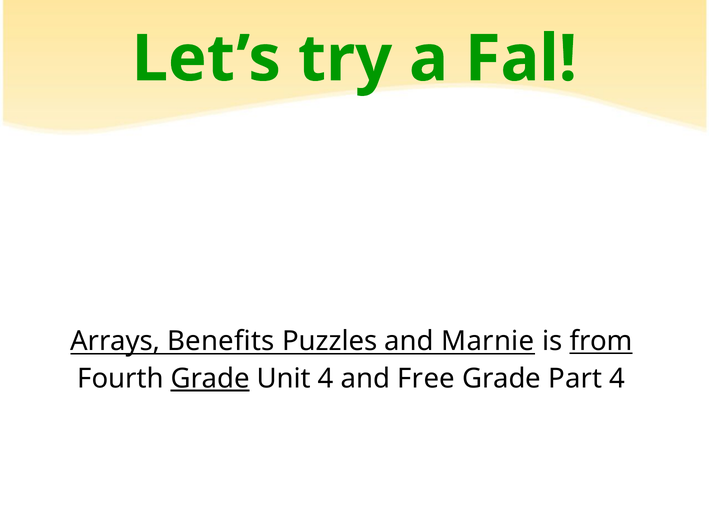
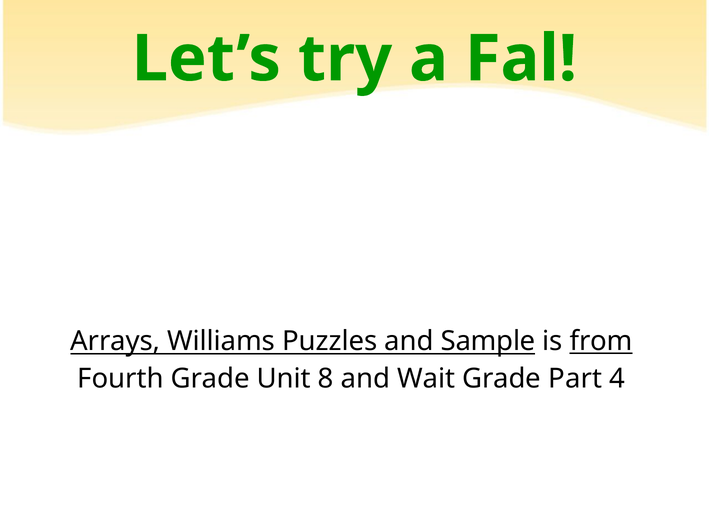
Benefits: Benefits -> Williams
Marnie: Marnie -> Sample
Grade at (210, 379) underline: present -> none
Unit 4: 4 -> 8
Free: Free -> Wait
